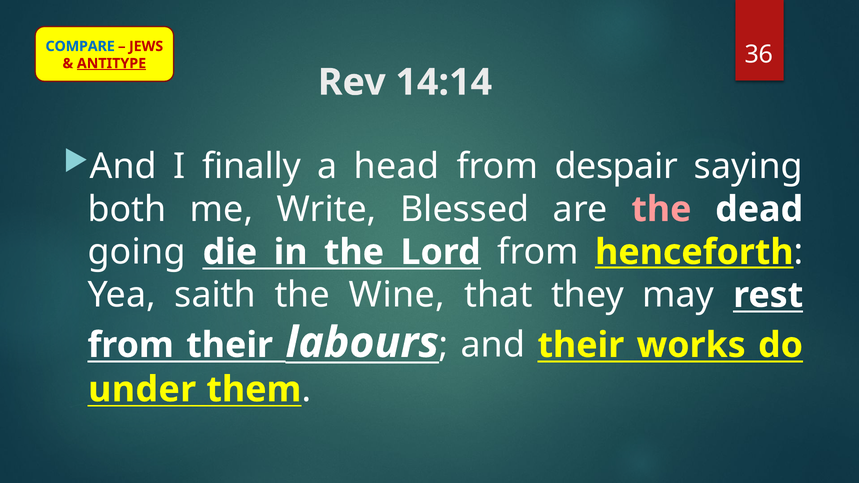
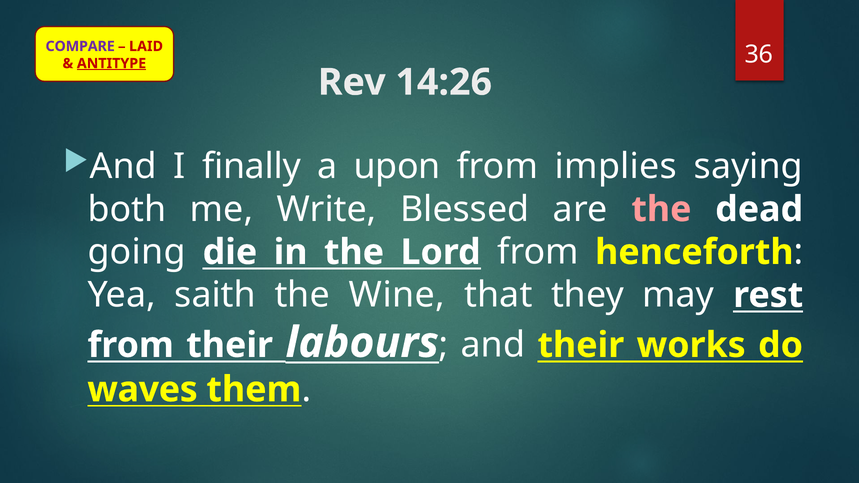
COMPARE colour: blue -> purple
JEWS: JEWS -> LAID
14:14: 14:14 -> 14:26
head: head -> upon
despair: despair -> implies
henceforth underline: present -> none
under: under -> waves
